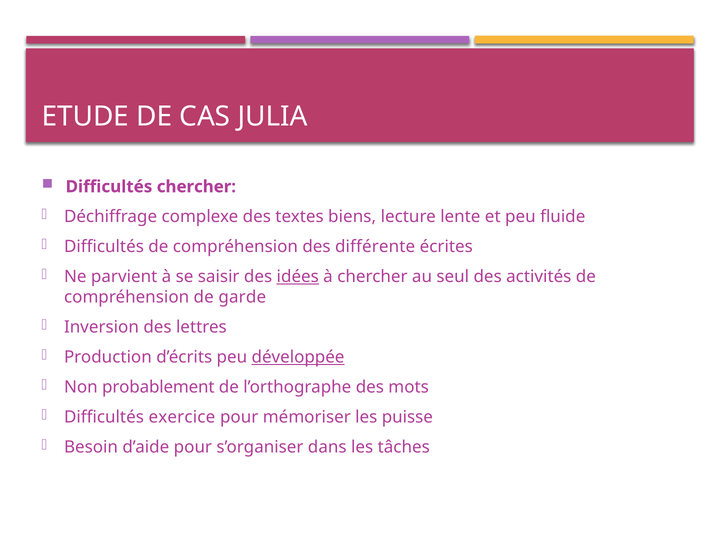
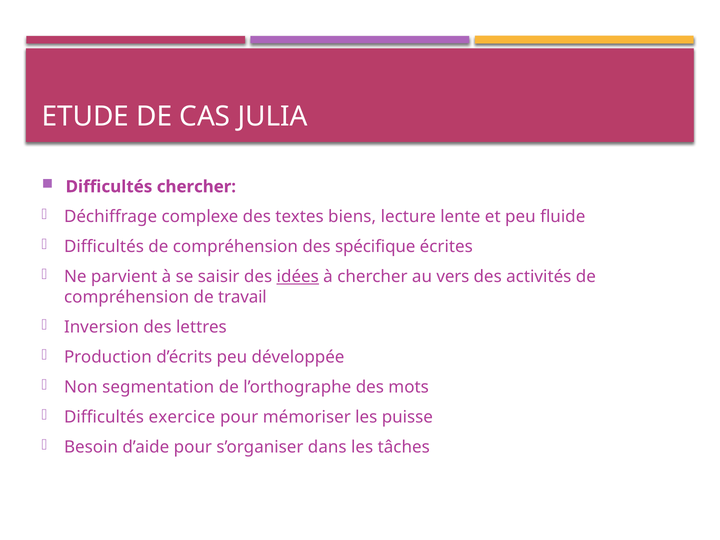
différente: différente -> spécifique
seul: seul -> vers
garde: garde -> travail
développée underline: present -> none
probablement: probablement -> segmentation
